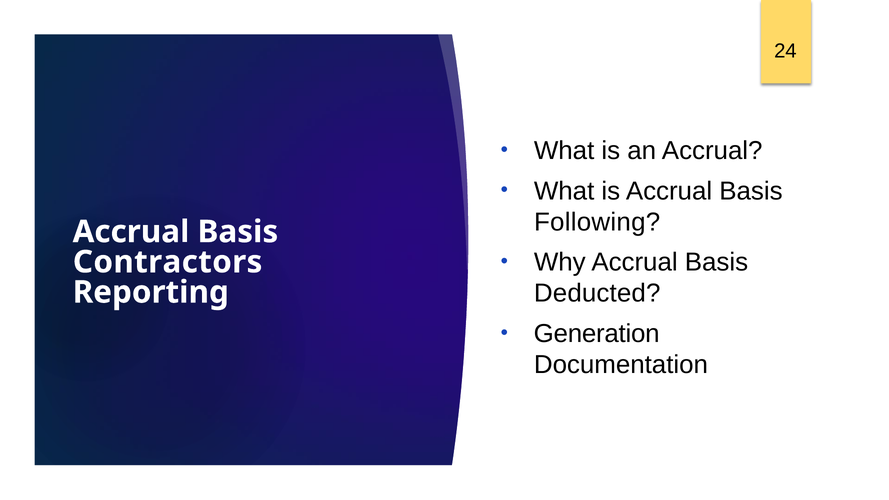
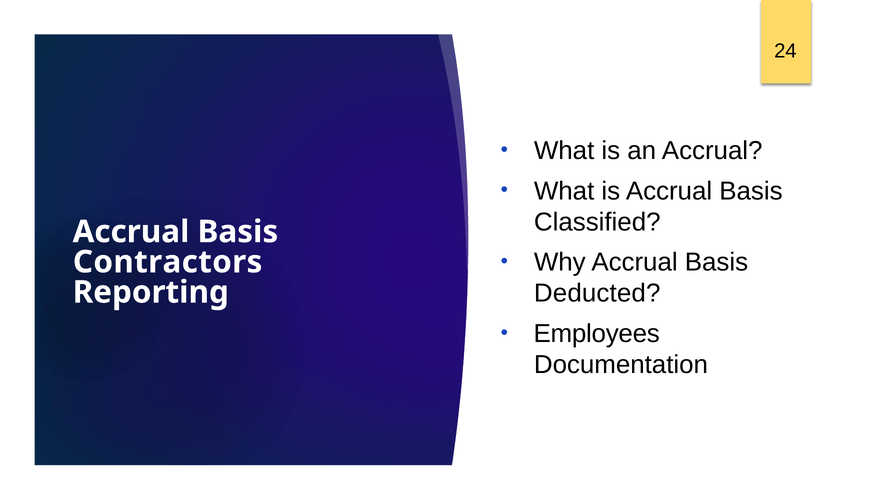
Following: Following -> Classified
Generation: Generation -> Employees
